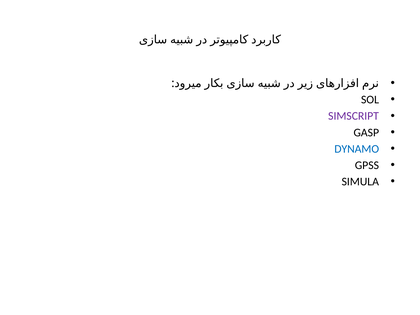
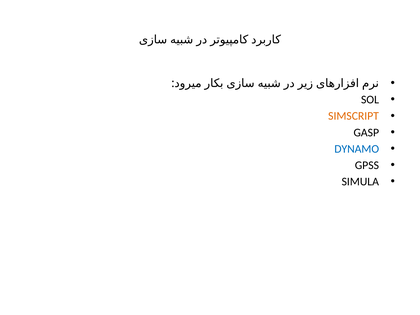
SIMSCRIPT colour: purple -> orange
